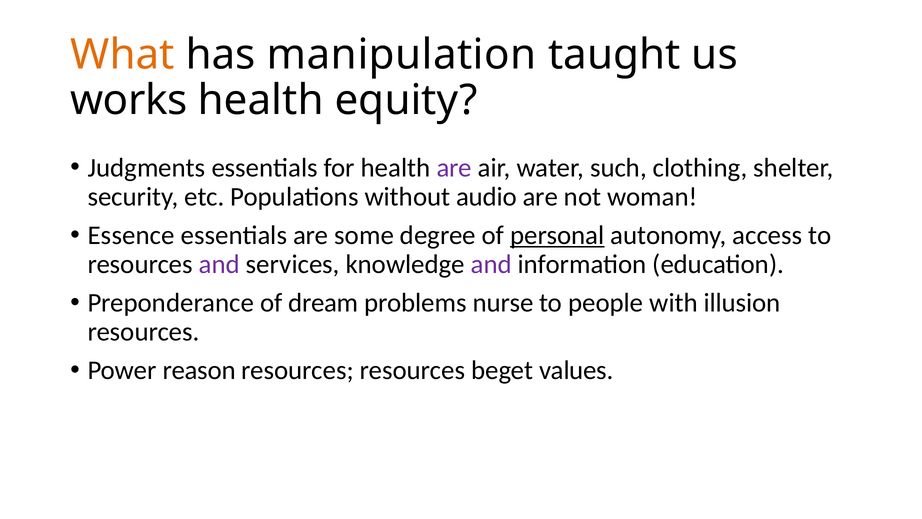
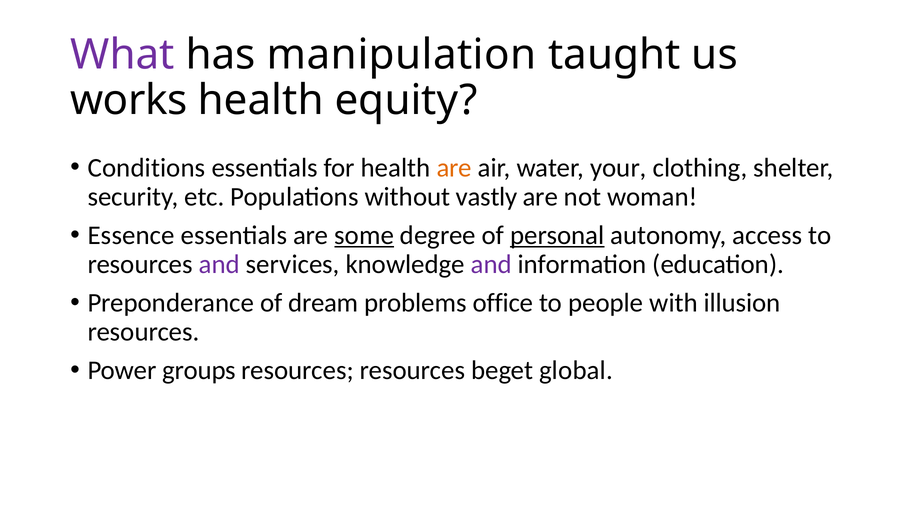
What colour: orange -> purple
Judgments: Judgments -> Conditions
are at (454, 168) colour: purple -> orange
such: such -> your
audio: audio -> vastly
some underline: none -> present
nurse: nurse -> office
reason: reason -> groups
values: values -> global
